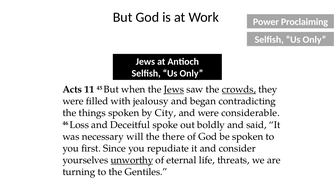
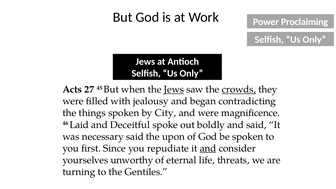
11: 11 -> 27
considerable: considerable -> magnificence
Loss: Loss -> Laid
necessary will: will -> said
there: there -> upon
and at (208, 148) underline: none -> present
unworthy underline: present -> none
